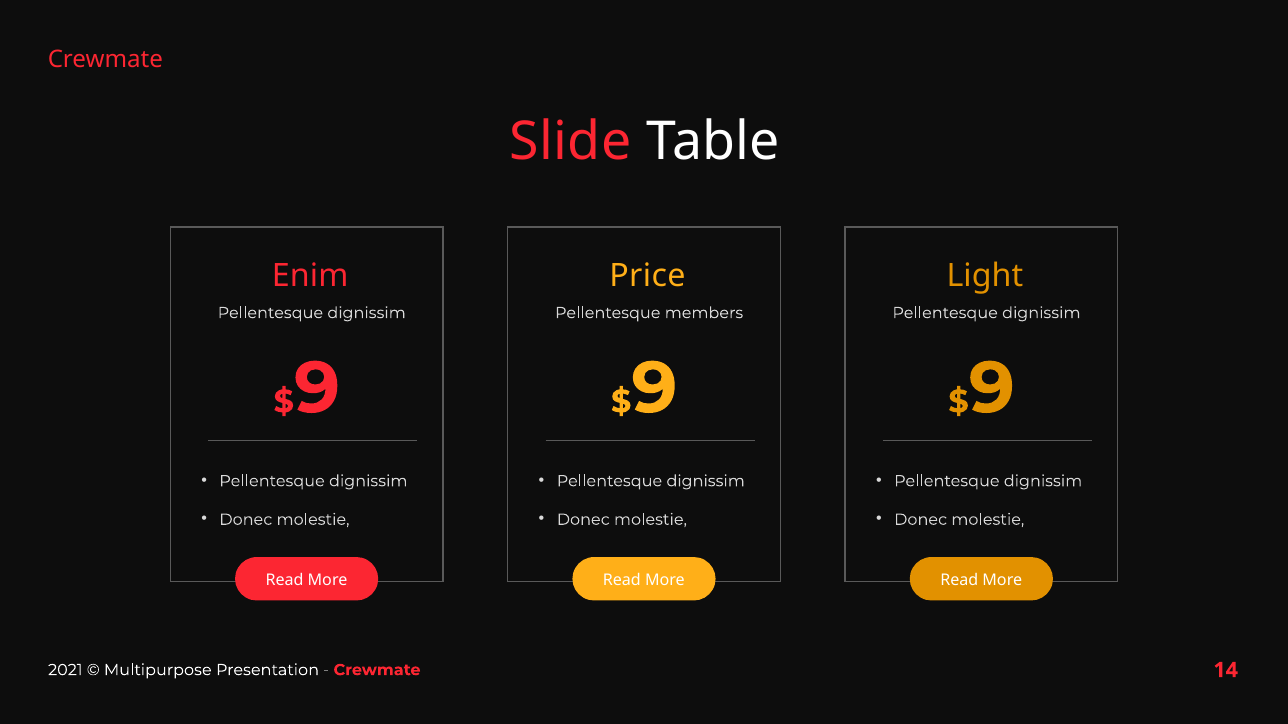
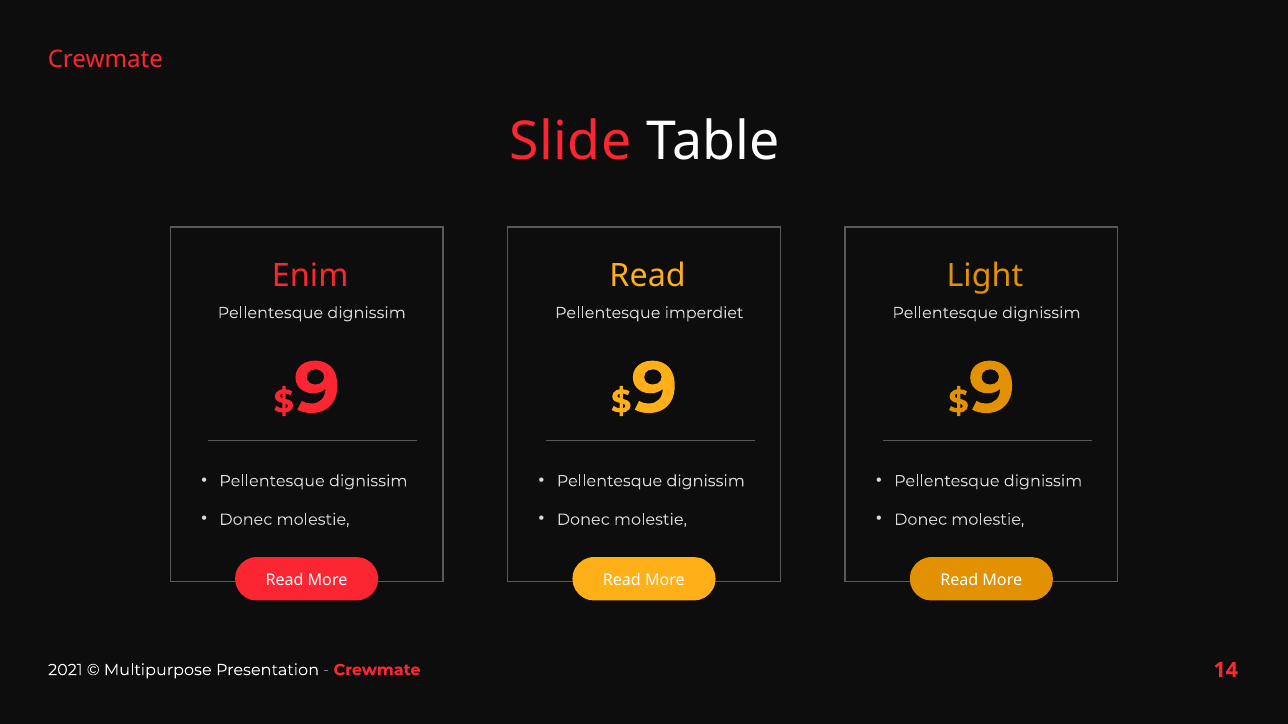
Price at (647, 277): Price -> Read
members: members -> imperdiet
